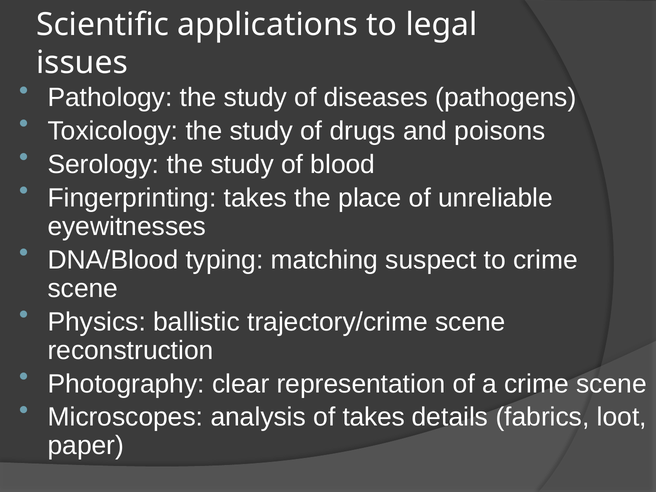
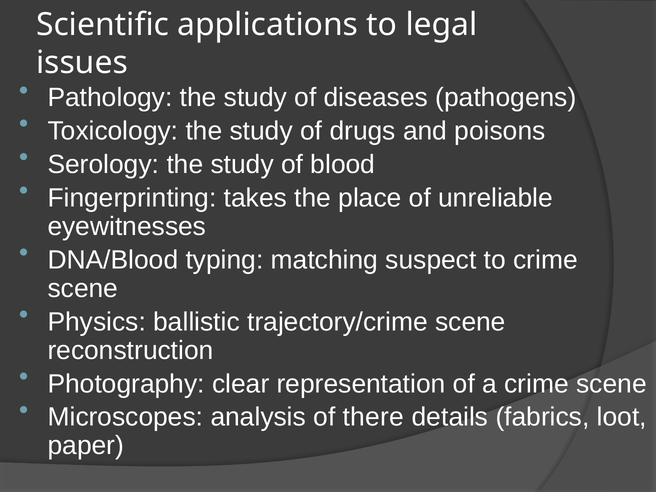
of takes: takes -> there
